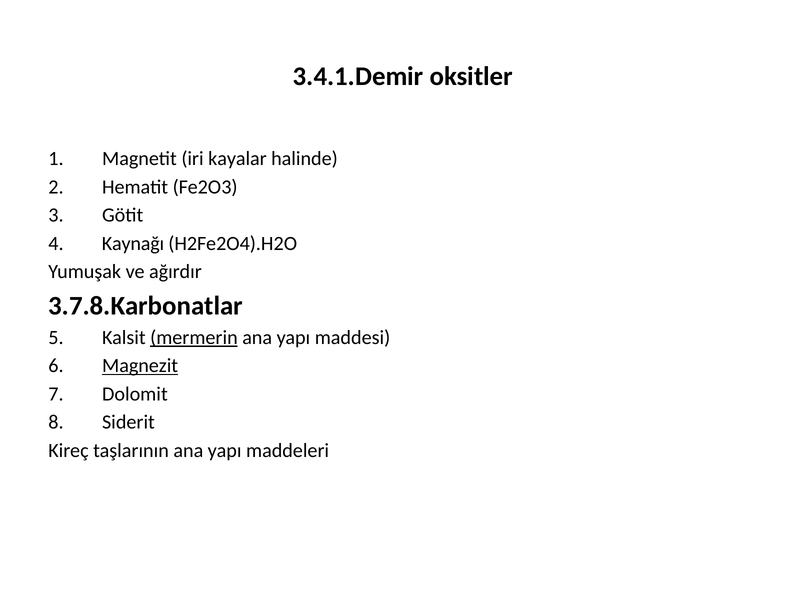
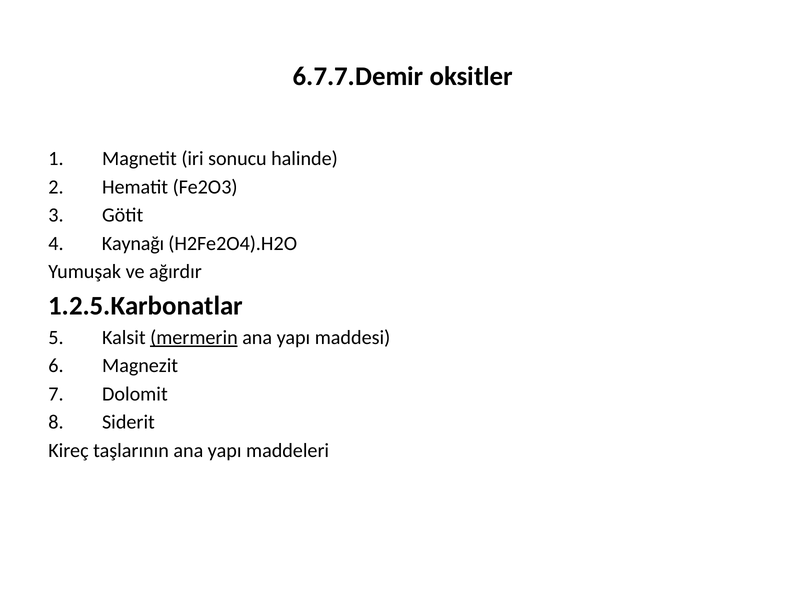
3.4.1.Demir: 3.4.1.Demir -> 6.7.7.Demir
kayalar: kayalar -> sonucu
3.7.8.Karbonatlar: 3.7.8.Karbonatlar -> 1.2.5.Karbonatlar
Magnezit underline: present -> none
